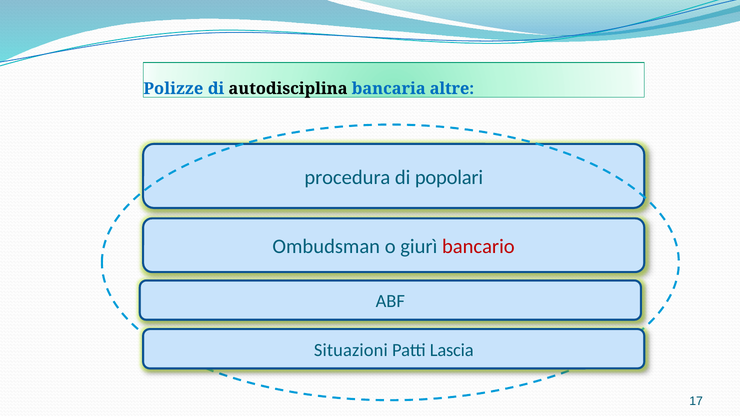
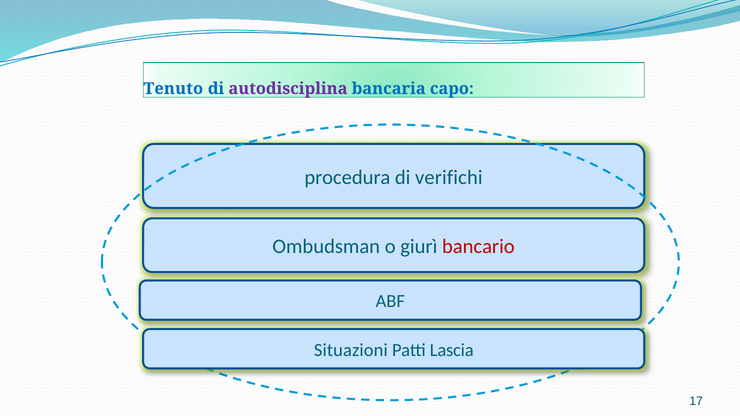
Polizze: Polizze -> Tenuto
autodisciplina colour: black -> purple
altre: altre -> capo
popolari: popolari -> verifichi
